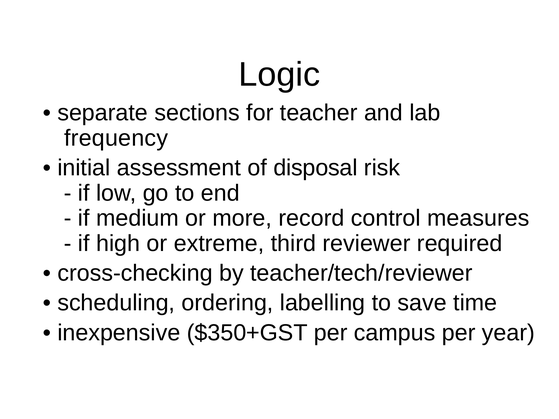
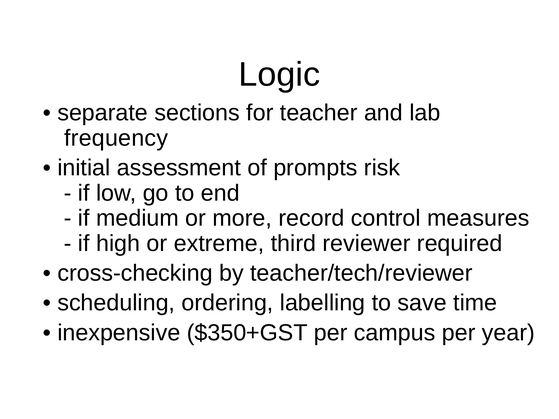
disposal: disposal -> prompts
